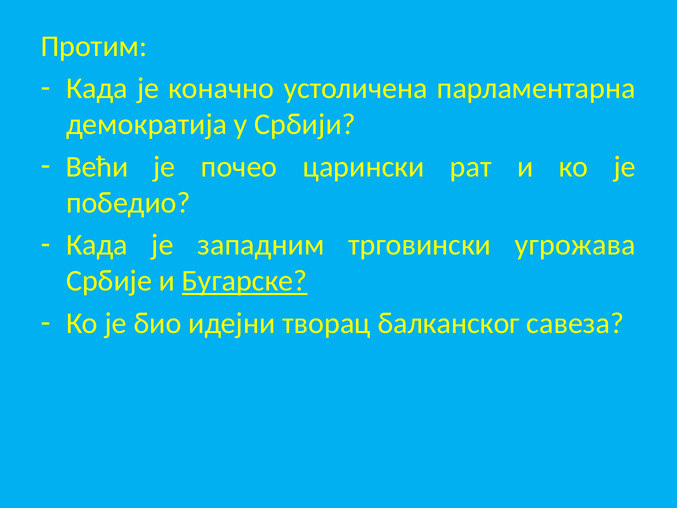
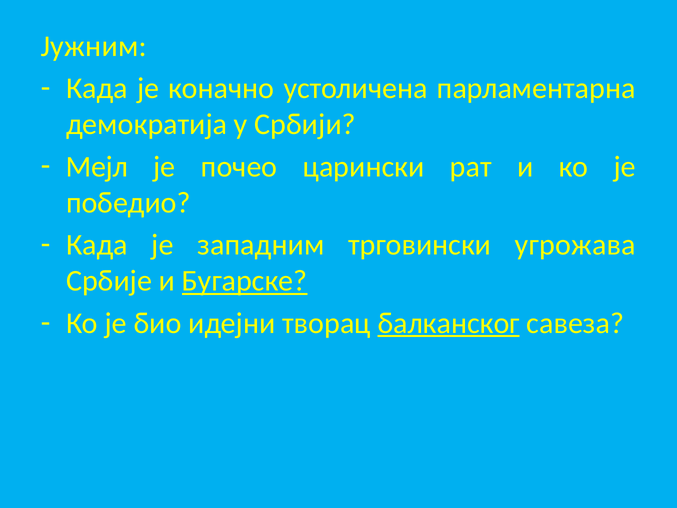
Протим: Протим -> Јужним
Већи: Већи -> Мејл
балканског underline: none -> present
